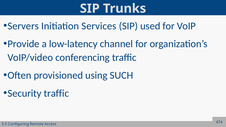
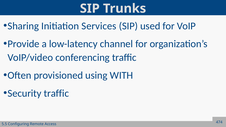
Servers: Servers -> Sharing
SUCH: SUCH -> WITH
